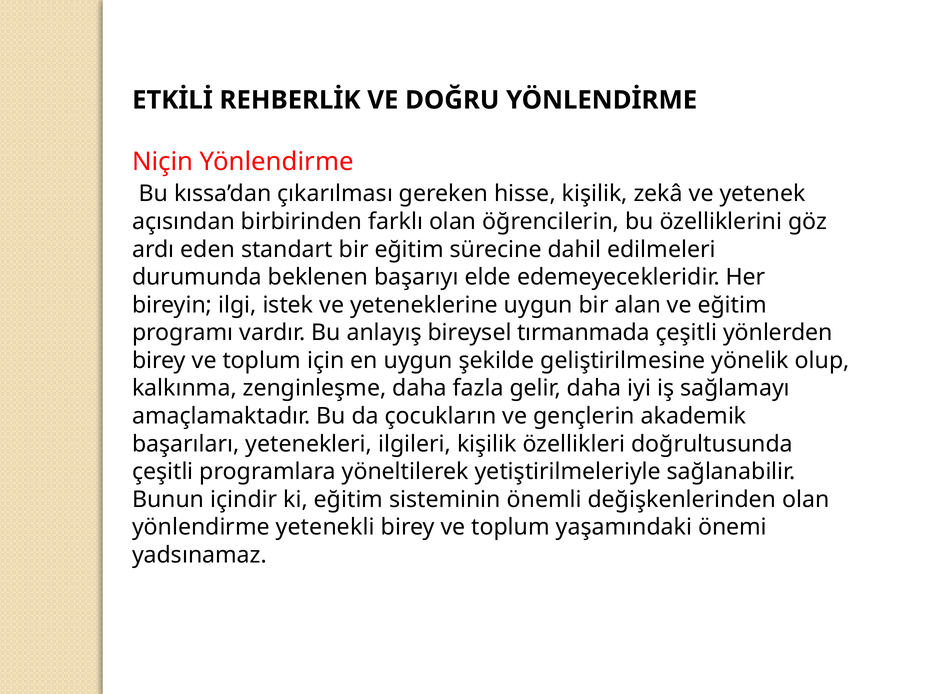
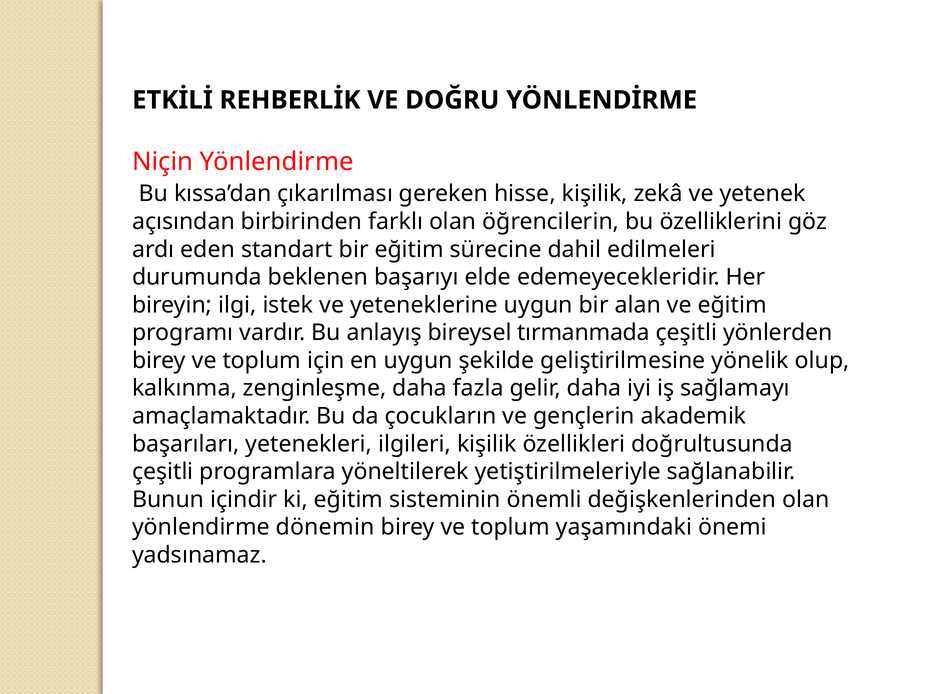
yetenekli: yetenekli -> dönemin
